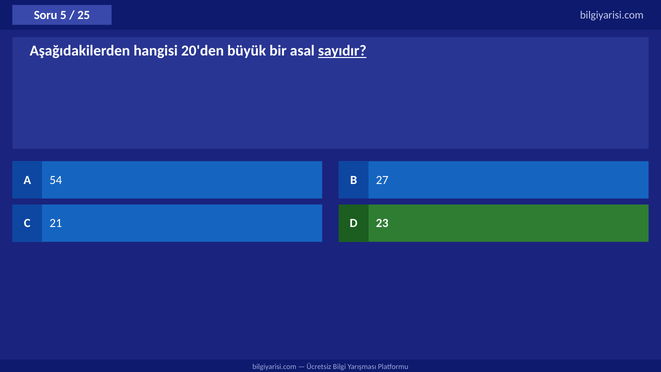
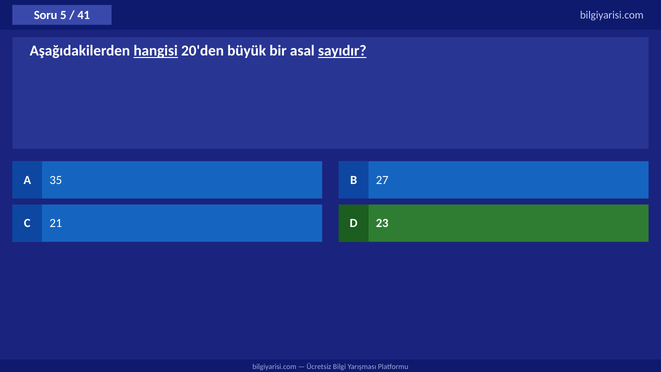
25: 25 -> 41
hangisi underline: none -> present
54: 54 -> 35
